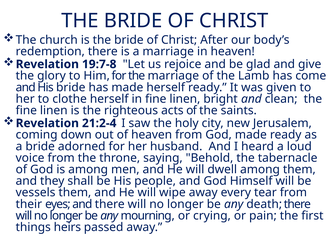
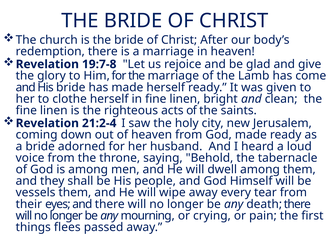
heirs: heirs -> flees
